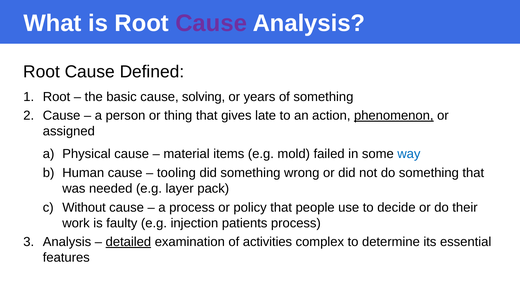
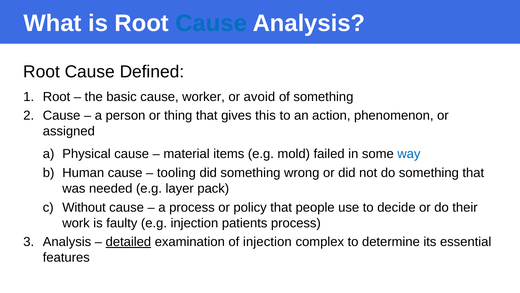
Cause at (211, 23) colour: purple -> blue
solving: solving -> worker
years: years -> avoid
late: late -> this
phenomenon underline: present -> none
of activities: activities -> injection
